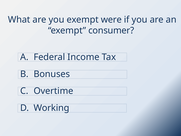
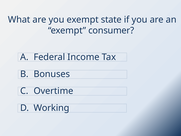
were: were -> state
